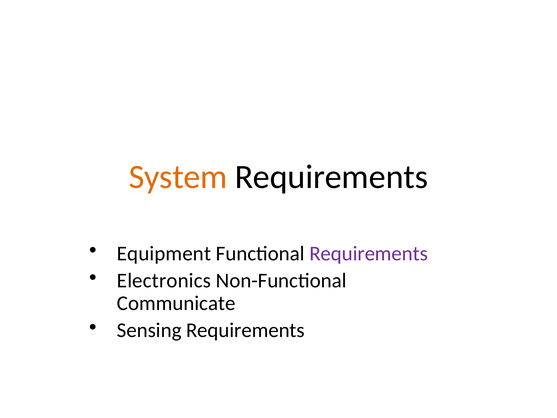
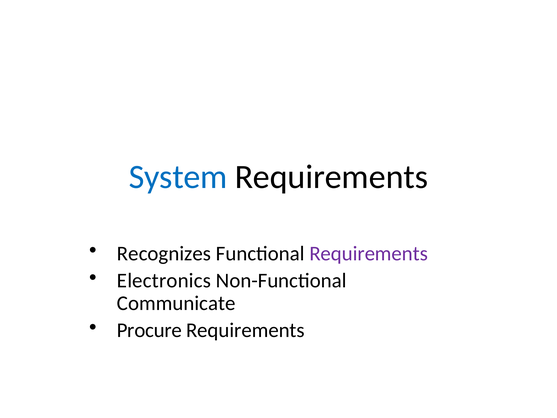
System colour: orange -> blue
Equipment: Equipment -> Recognizes
Sensing: Sensing -> Procure
